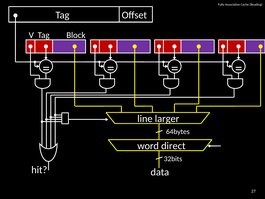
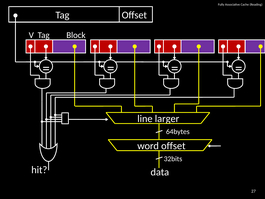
word direct: direct -> offset
